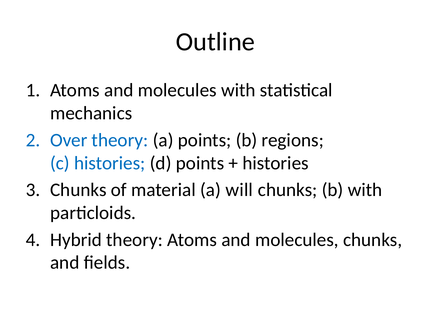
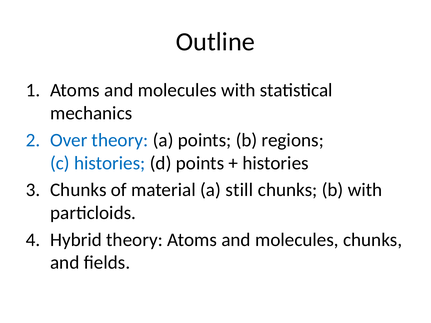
will: will -> still
